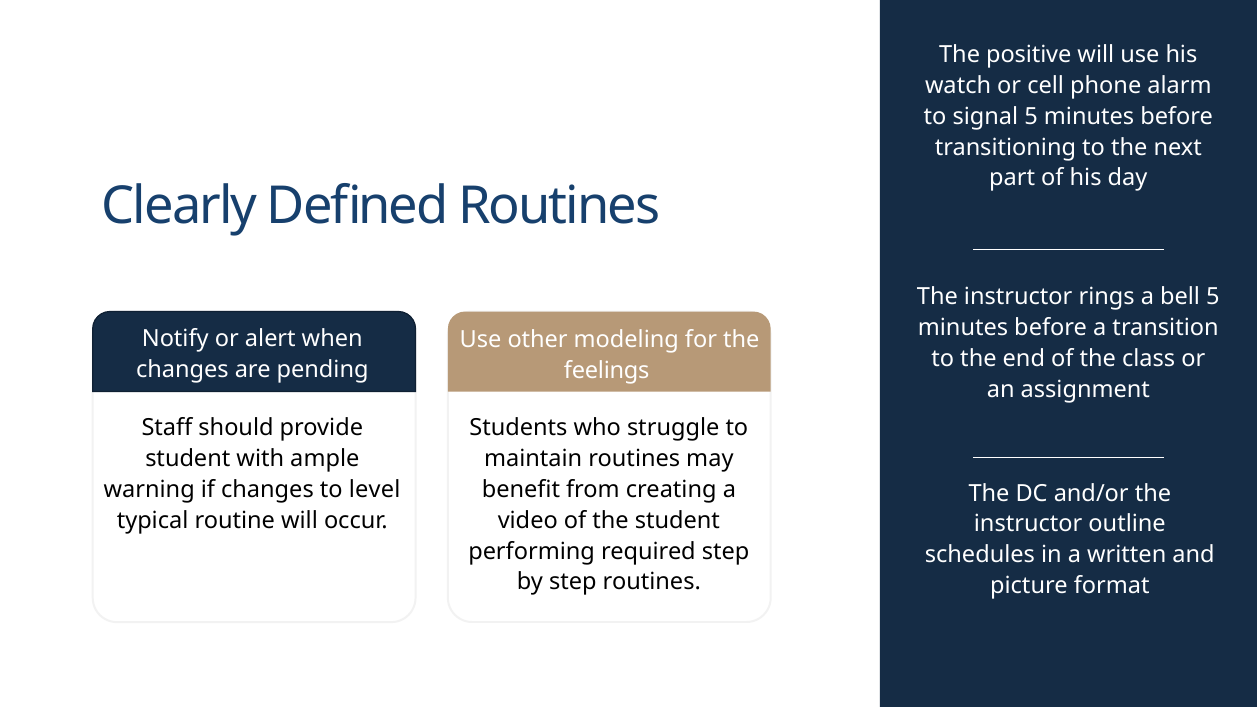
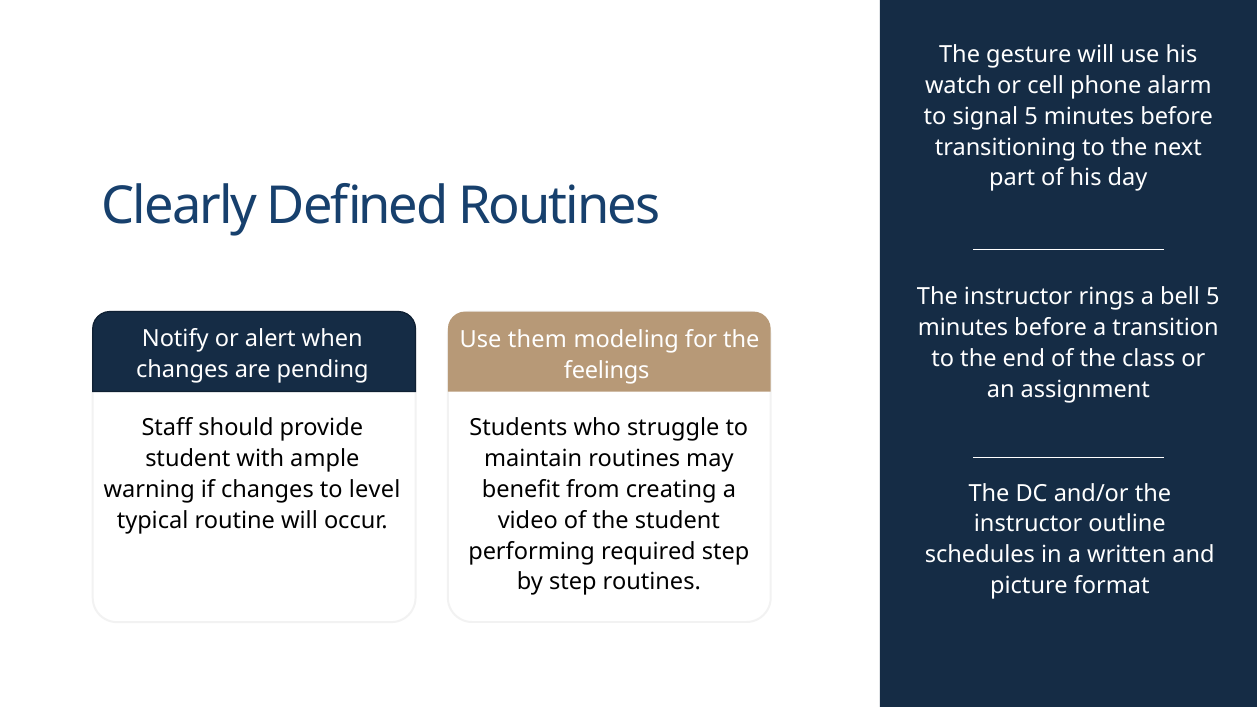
positive: positive -> gesture
other: other -> them
